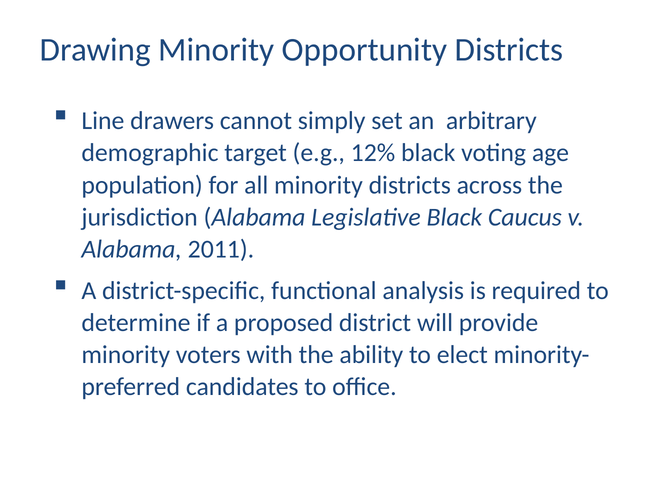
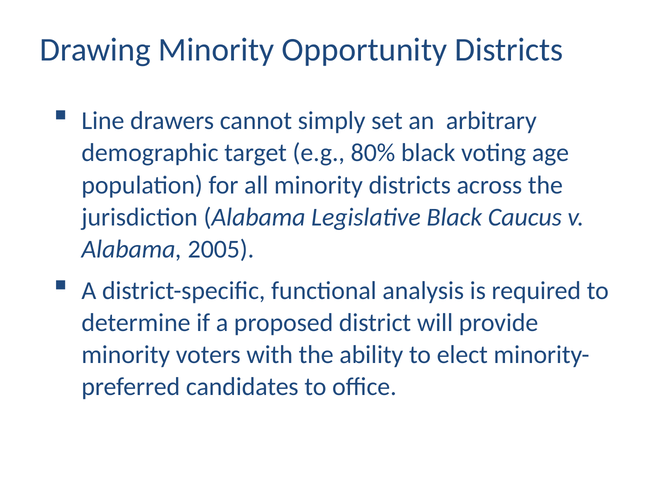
12%: 12% -> 80%
2011: 2011 -> 2005
